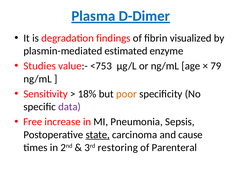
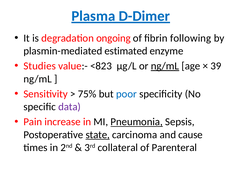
findings: findings -> ongoing
visualized: visualized -> following
<753: <753 -> <823
ng/mL at (165, 66) underline: none -> present
79: 79 -> 39
18%: 18% -> 75%
poor colour: orange -> blue
Free: Free -> Pain
Pneumonia underline: none -> present
restoring: restoring -> collateral
